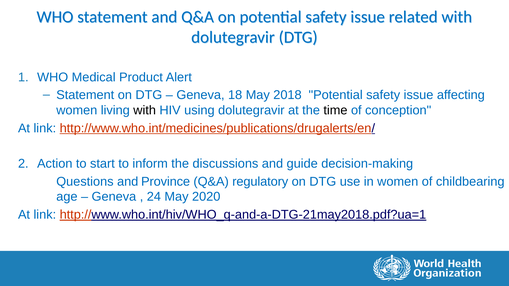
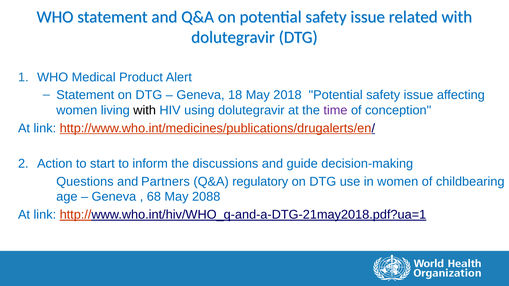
time colour: black -> purple
Province: Province -> Partners
24: 24 -> 68
2020: 2020 -> 2088
